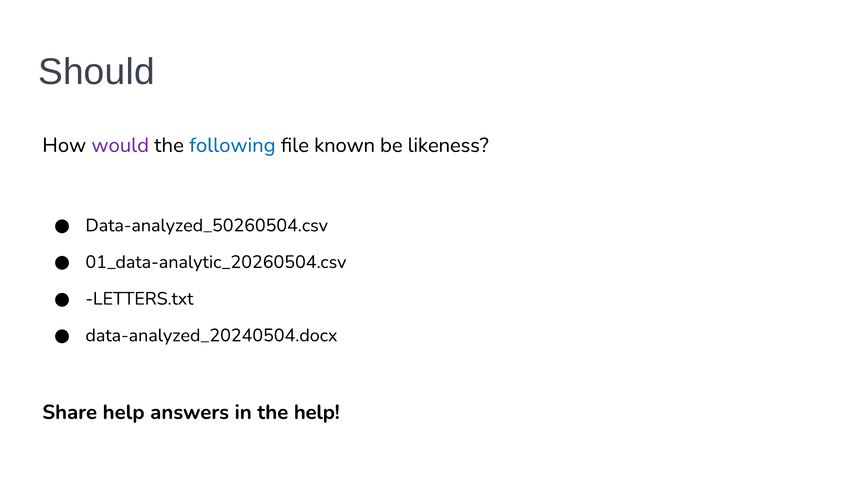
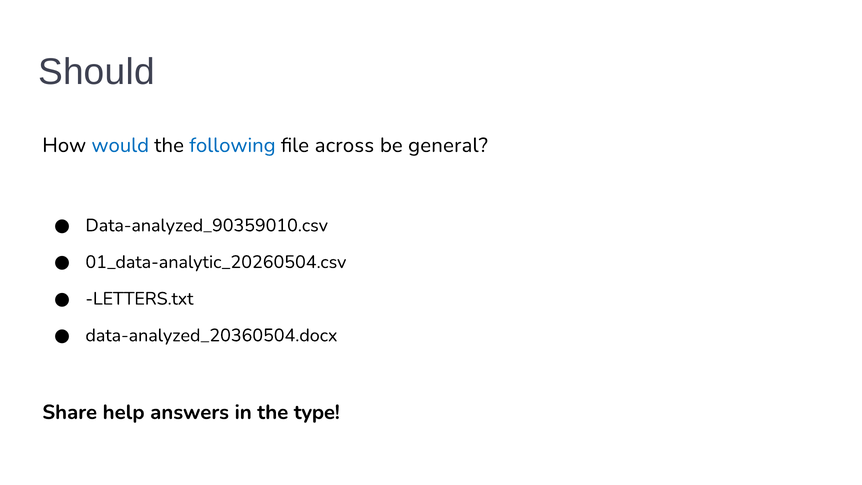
would colour: purple -> blue
known: known -> across
likeness: likeness -> general
Data-analyzed_50260504.csv: Data-analyzed_50260504.csv -> Data-analyzed_90359010.csv
data-analyzed_20240504.docx: data-analyzed_20240504.docx -> data-analyzed_20360504.docx
the help: help -> type
